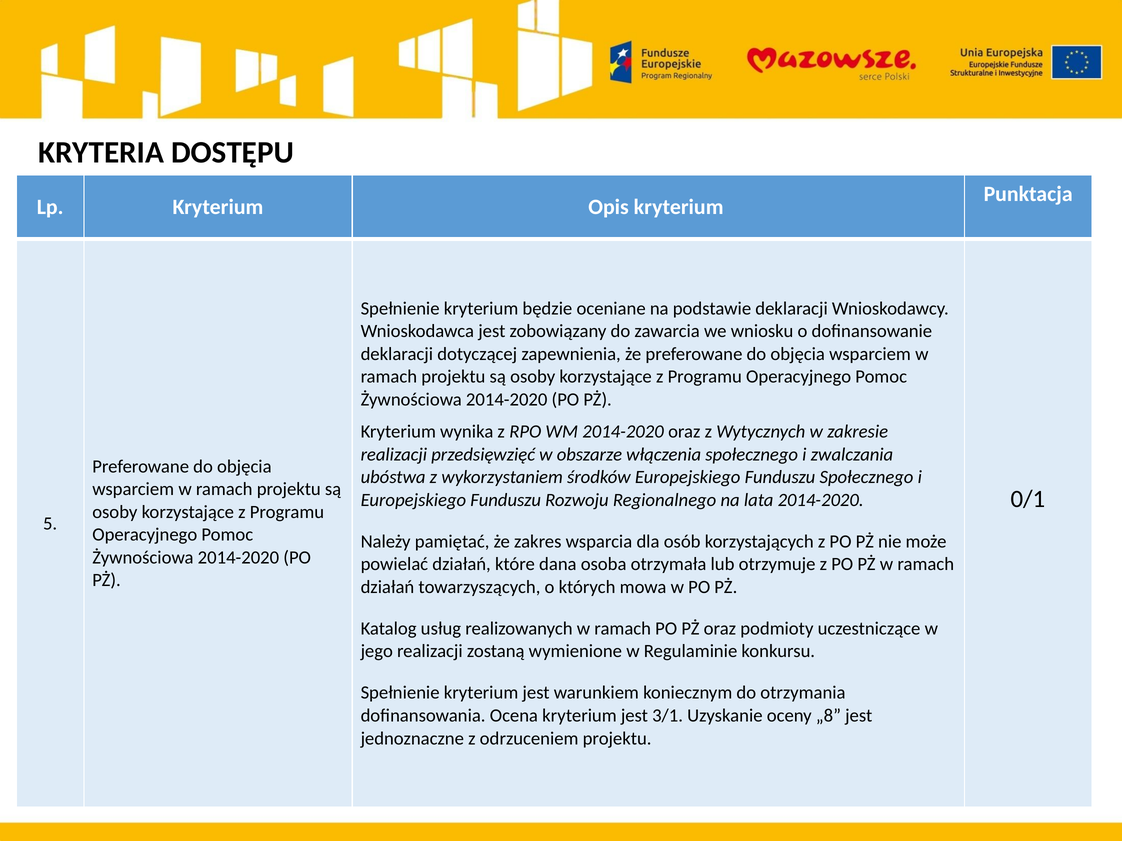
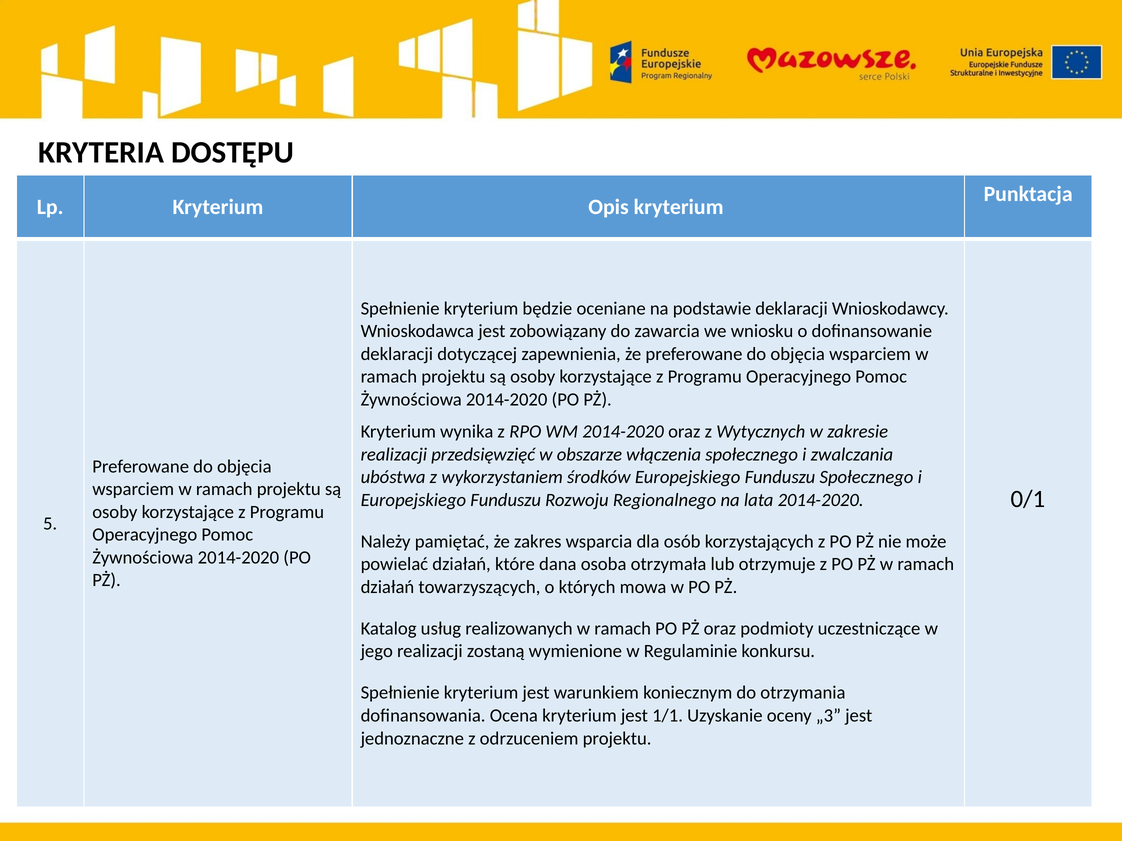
3/1: 3/1 -> 1/1
„8: „8 -> „3
